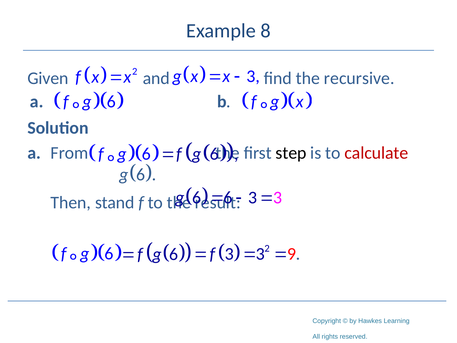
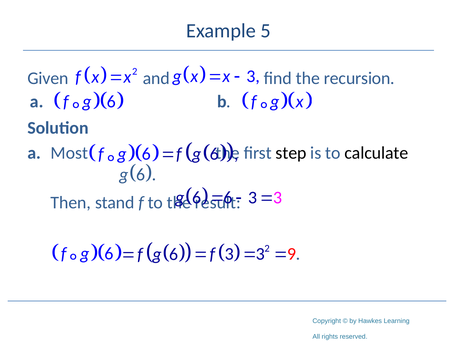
8: 8 -> 5
recursive: recursive -> recursion
From: From -> Most
calculate colour: red -> black
